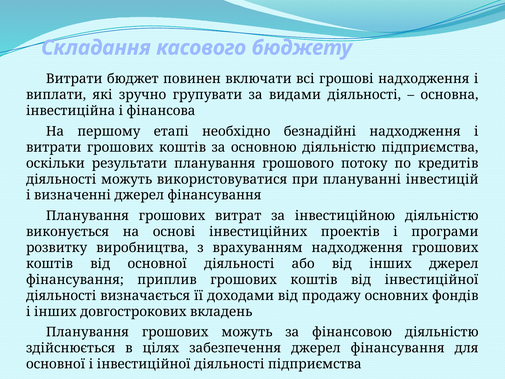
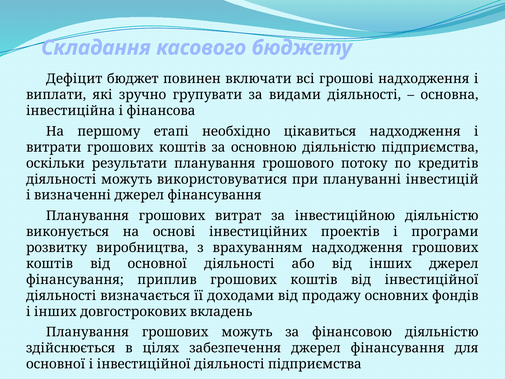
Витрати at (74, 79): Витрати -> Дефіцит
безнадійні: безнадійні -> цікавиться
